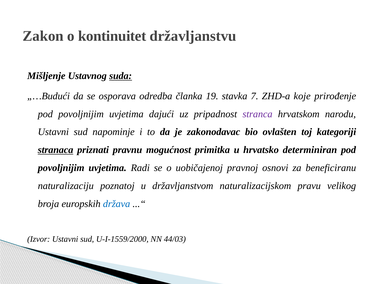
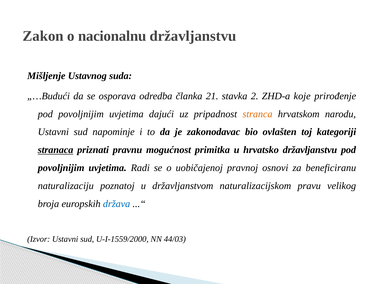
kontinuitet: kontinuitet -> nacionalnu
suda underline: present -> none
19: 19 -> 21
7: 7 -> 2
stranca colour: purple -> orange
hrvatsko determiniran: determiniran -> državljanstvu
